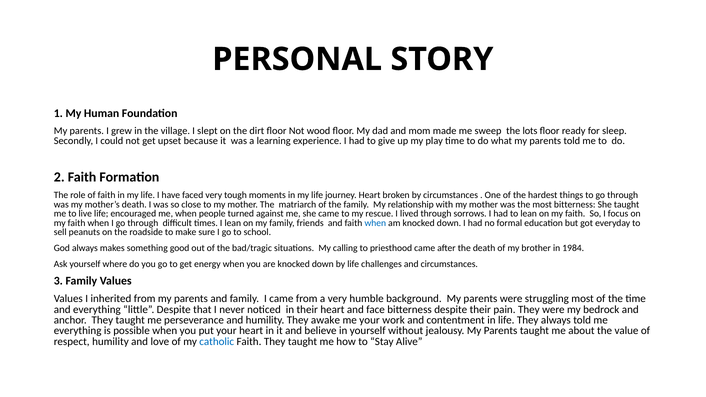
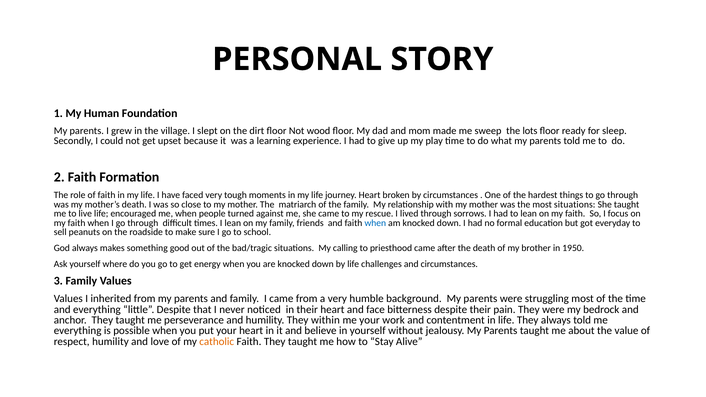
most bitterness: bitterness -> situations
1984: 1984 -> 1950
awake: awake -> within
catholic colour: blue -> orange
